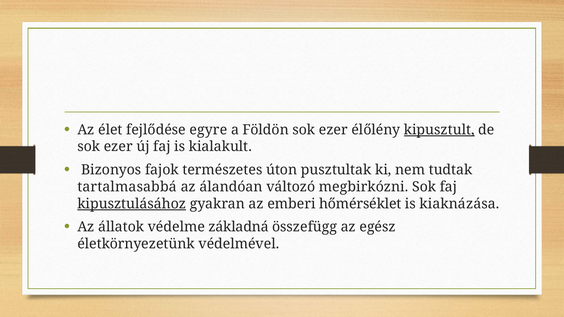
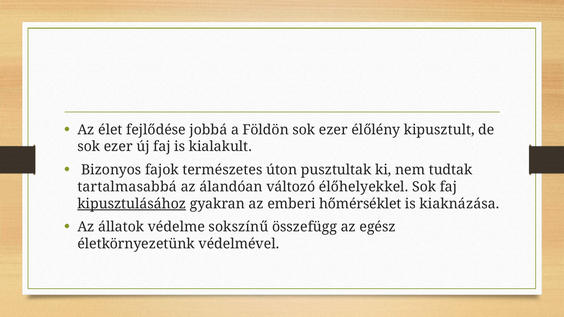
egyre: egyre -> jobbá
kipusztult underline: present -> none
megbirkózni: megbirkózni -> élőhelyekkel
základná: základná -> sokszínű
